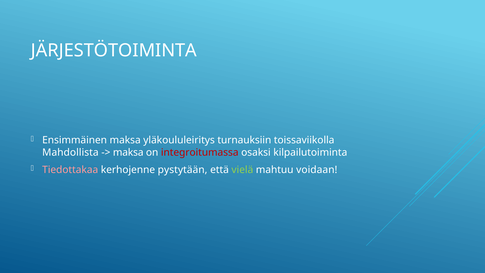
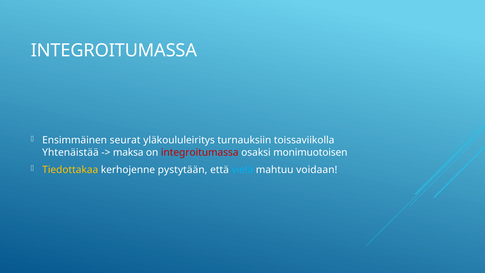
JÄRJESTÖTOIMINTA at (114, 51): JÄRJESTÖTOIMINTA -> INTEGROITUMASSA
Ensimmäinen maksa: maksa -> seurat
Mahdollista: Mahdollista -> Yhtenäistää
kilpailutoiminta: kilpailutoiminta -> monimuotoisen
Tiedottakaa colour: pink -> yellow
vielä colour: light green -> light blue
